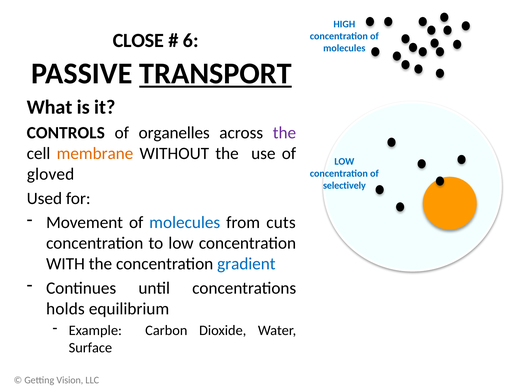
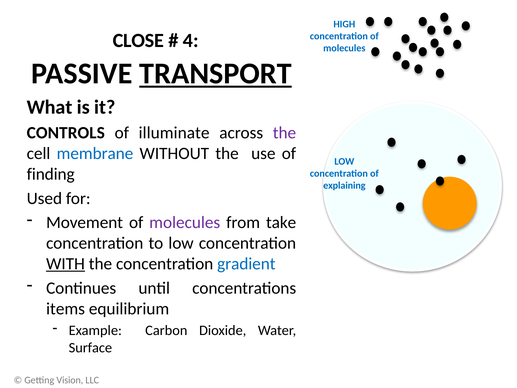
6: 6 -> 4
organelles: organelles -> illuminate
membrane colour: orange -> blue
gloved: gloved -> finding
selectively: selectively -> explaining
molecules at (185, 222) colour: blue -> purple
cuts: cuts -> take
WITH underline: none -> present
holds: holds -> items
